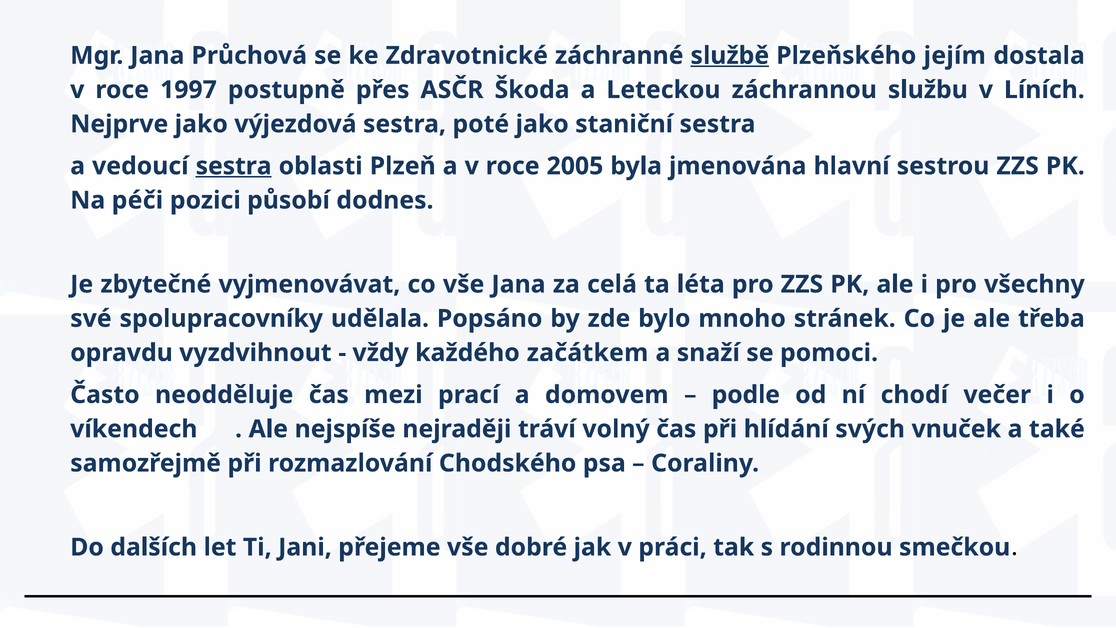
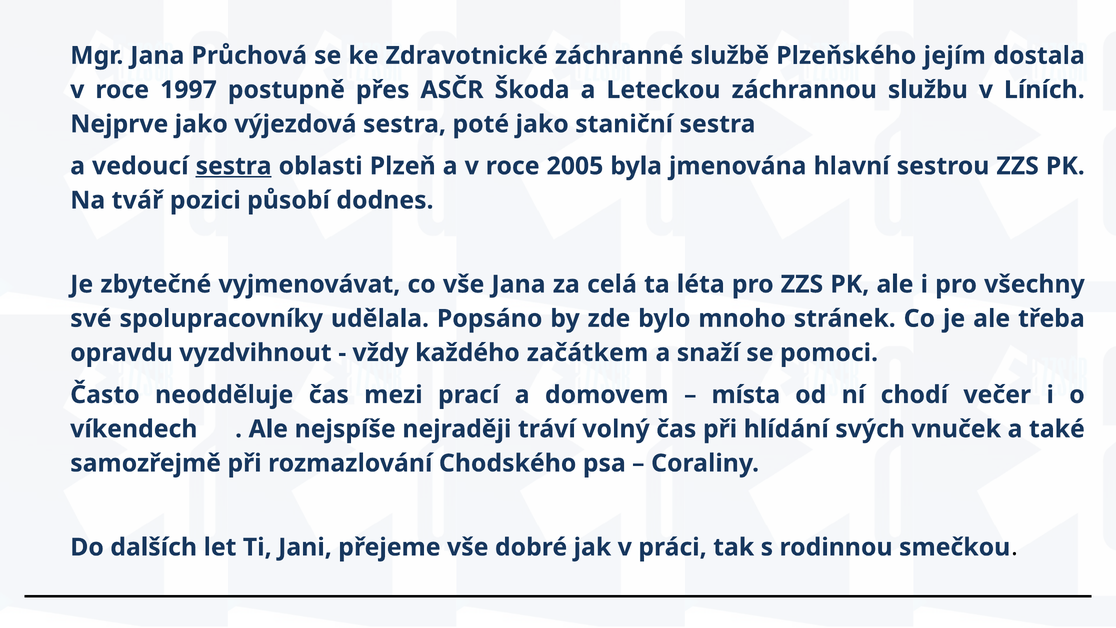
službě underline: present -> none
péči: péči -> tvář
podle: podle -> místa
